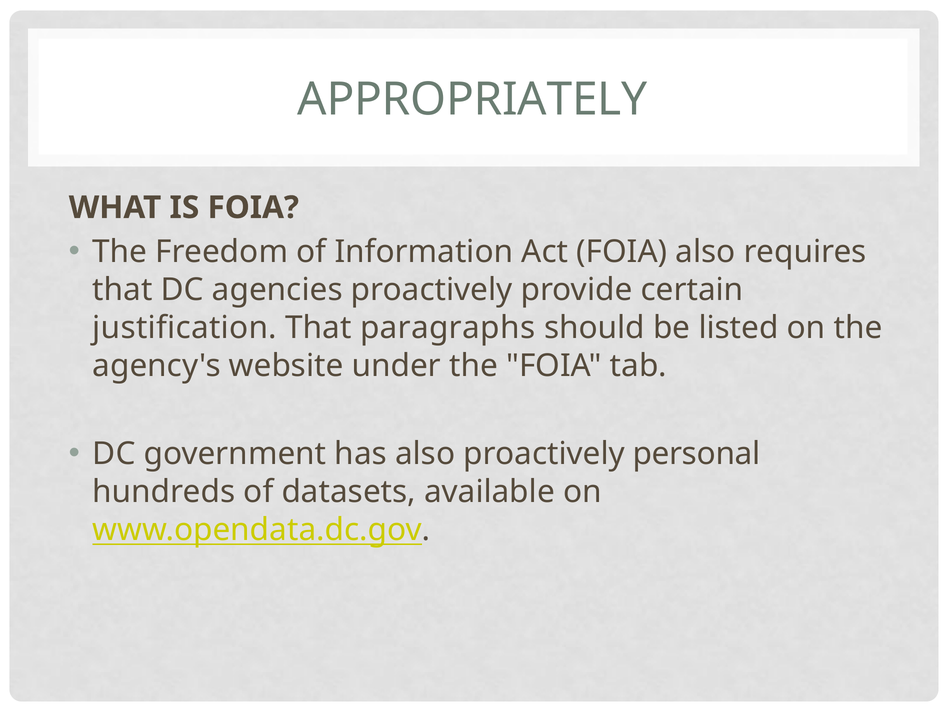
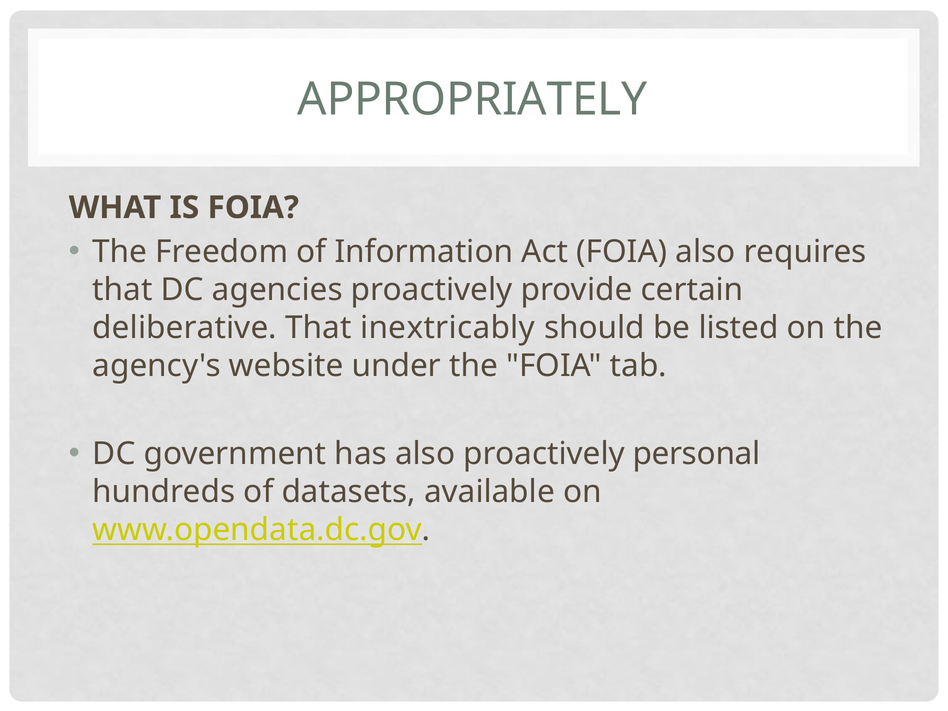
justification: justification -> deliberative
paragraphs: paragraphs -> inextricably
